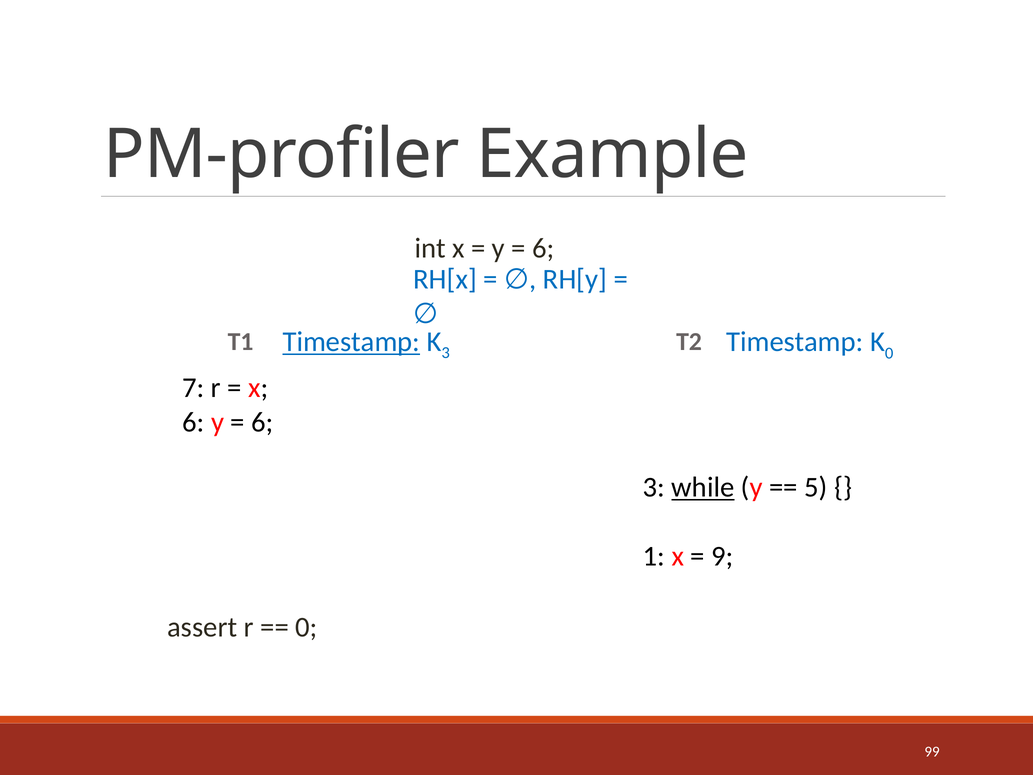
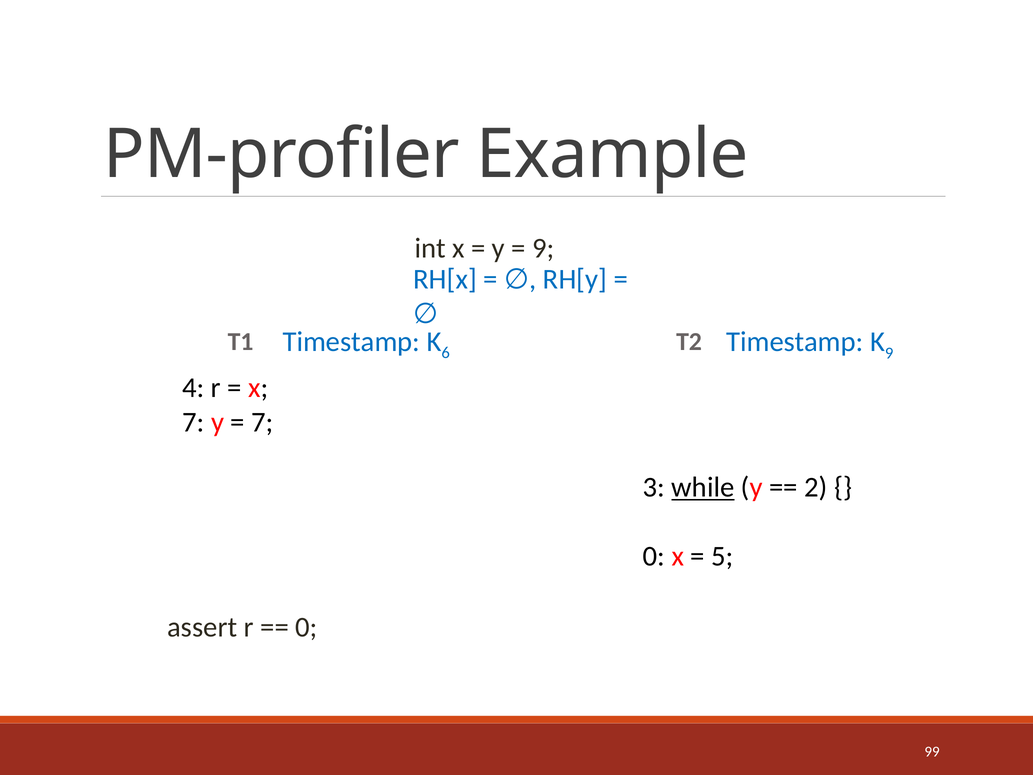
6 at (543, 248): 6 -> 9
Timestamp at (351, 342) underline: present -> none
3 at (446, 353): 3 -> 6
0 at (889, 353): 0 -> 9
7: 7 -> 4
6 at (193, 422): 6 -> 7
6 at (262, 422): 6 -> 7
5: 5 -> 2
1 at (654, 556): 1 -> 0
9: 9 -> 5
